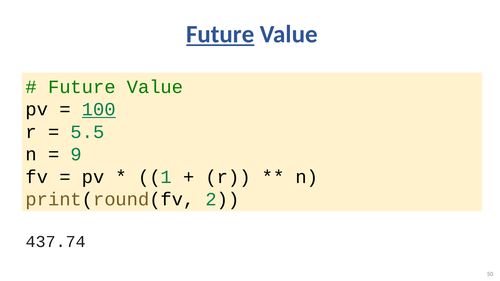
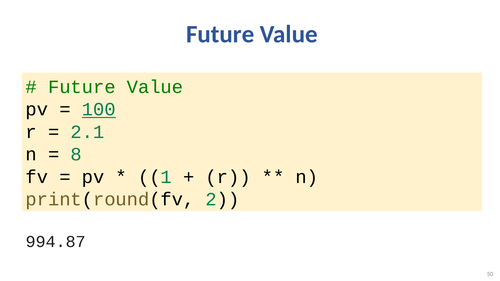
Future at (220, 34) underline: present -> none
5.5: 5.5 -> 2.1
9: 9 -> 8
437.74: 437.74 -> 994.87
